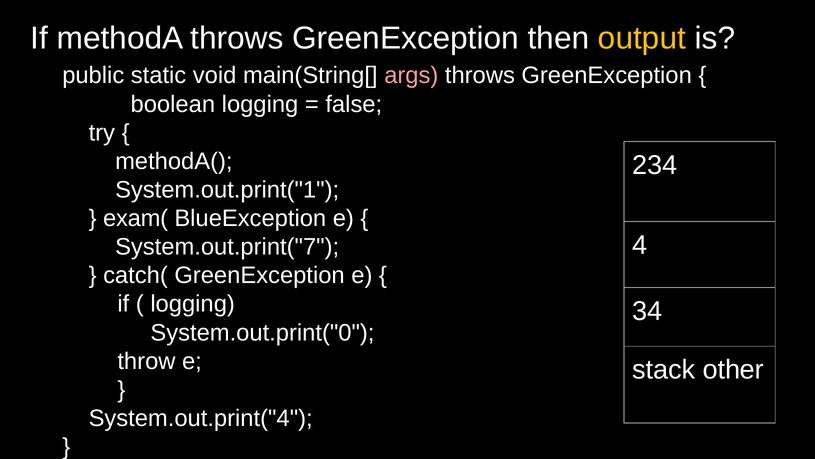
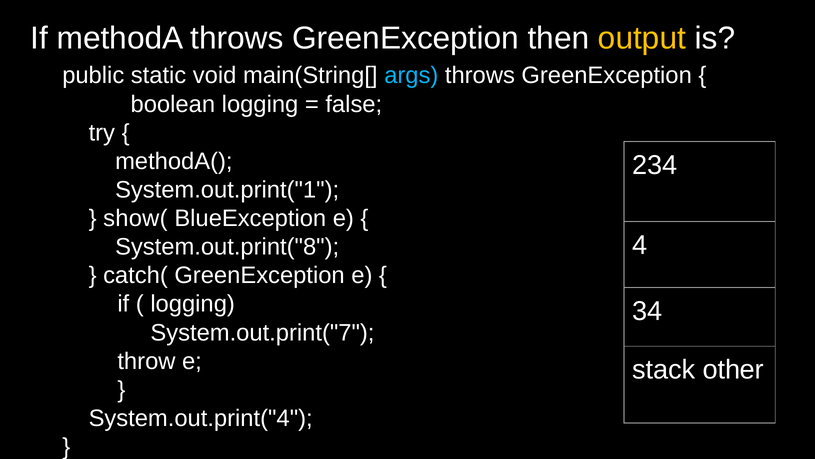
args colour: pink -> light blue
exam(: exam( -> show(
System.out.print("7: System.out.print("7 -> System.out.print("8
System.out.print("0: System.out.print("0 -> System.out.print("7
